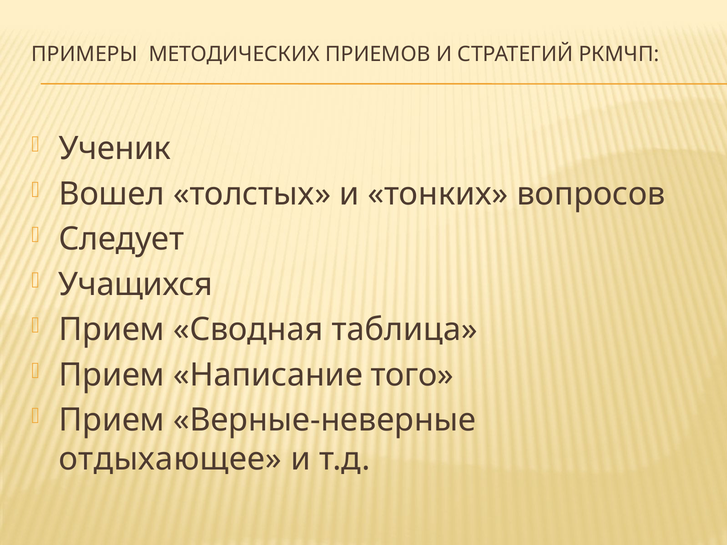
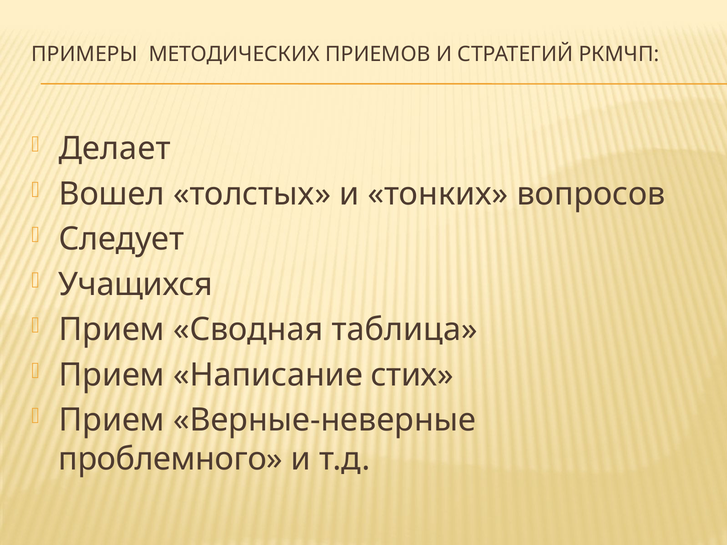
Ученик: Ученик -> Делает
того: того -> стих
отдыхающее: отдыхающее -> проблемного
